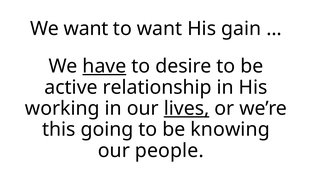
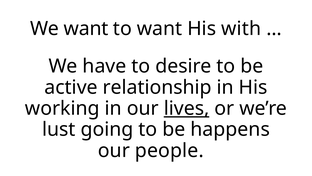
gain: gain -> with
have underline: present -> none
this: this -> lust
knowing: knowing -> happens
